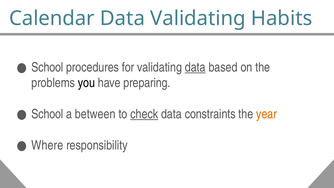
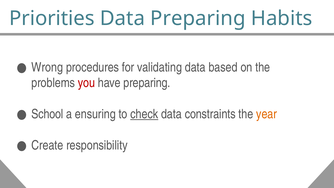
Calendar: Calendar -> Priorities
Data Validating: Validating -> Preparing
School at (47, 67): School -> Wrong
data at (195, 67) underline: present -> none
you colour: black -> red
between: between -> ensuring
Where: Where -> Create
